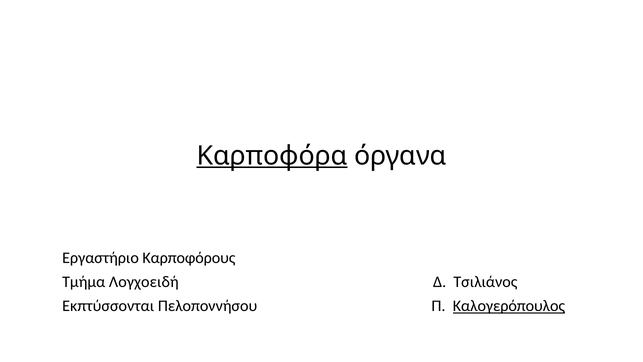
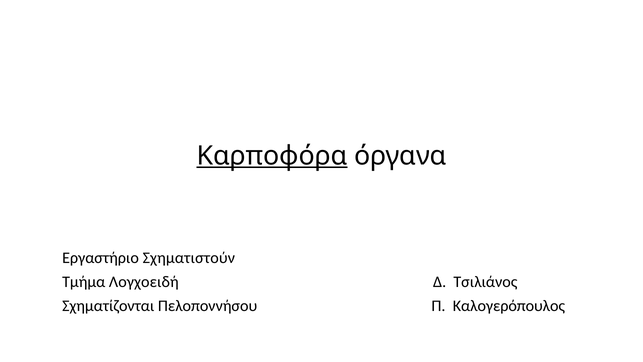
Καρποφόρους: Καρποφόρους -> Σχηματιστούν
Εκπτύσσονται: Εκπτύσσονται -> Σχηματίζονται
Καλογερόπουλος underline: present -> none
